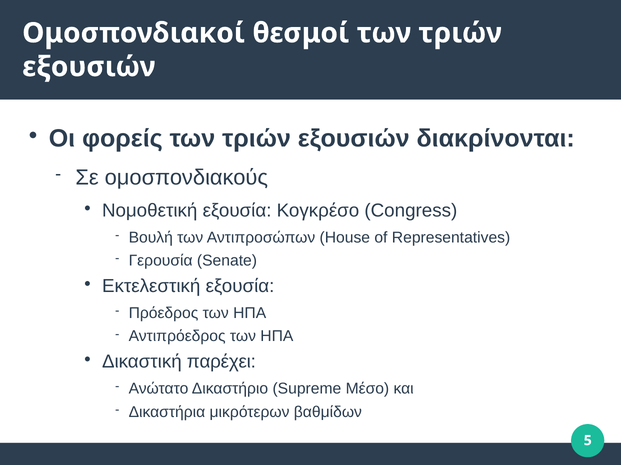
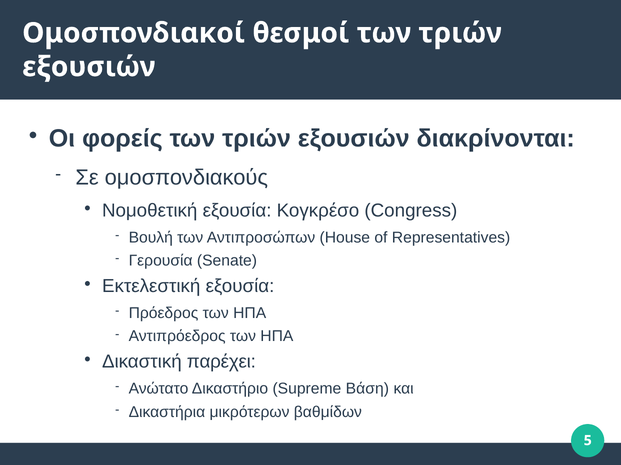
Μέσο: Μέσο -> Βάση
